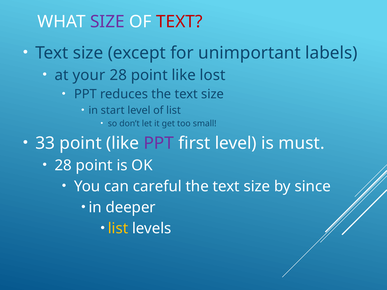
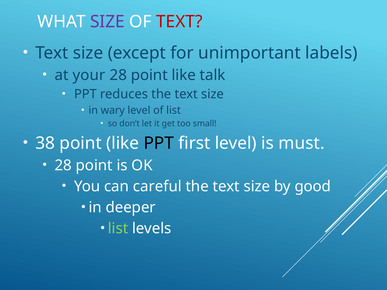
lost: lost -> talk
start: start -> wary
33: 33 -> 38
PPT at (159, 143) colour: purple -> black
since: since -> good
list at (118, 229) colour: yellow -> light green
